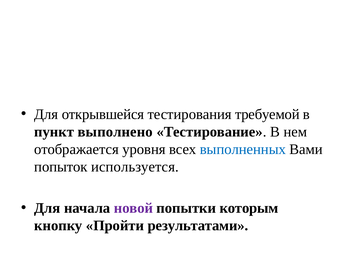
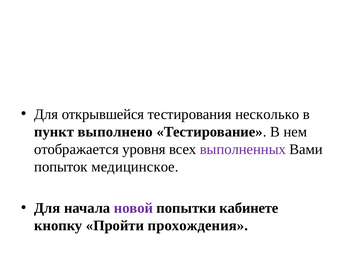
требуемой: требуемой -> несколько
выполненных colour: blue -> purple
используется: используется -> медицинское
которым: которым -> кабинете
результатами: результатами -> прохождения
